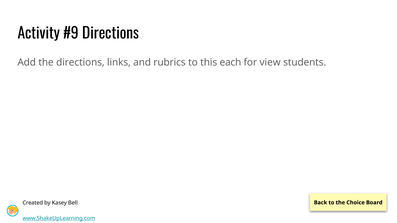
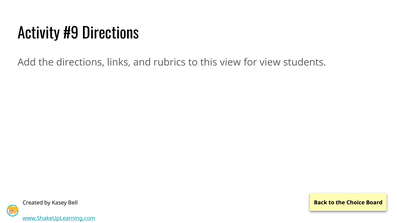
this each: each -> view
